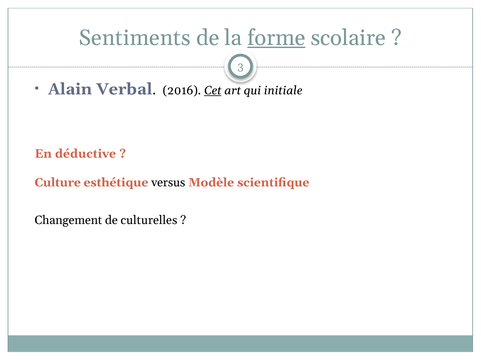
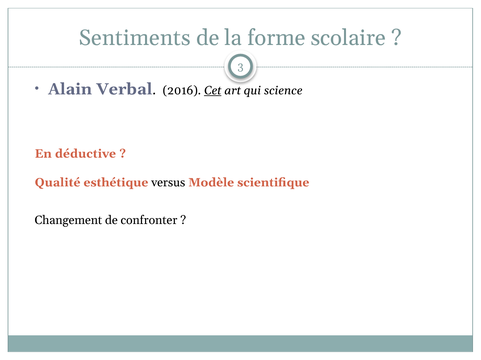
forme underline: present -> none
qui initiale: initiale -> science
Culture: Culture -> Qualité
culturelles: culturelles -> confronter
